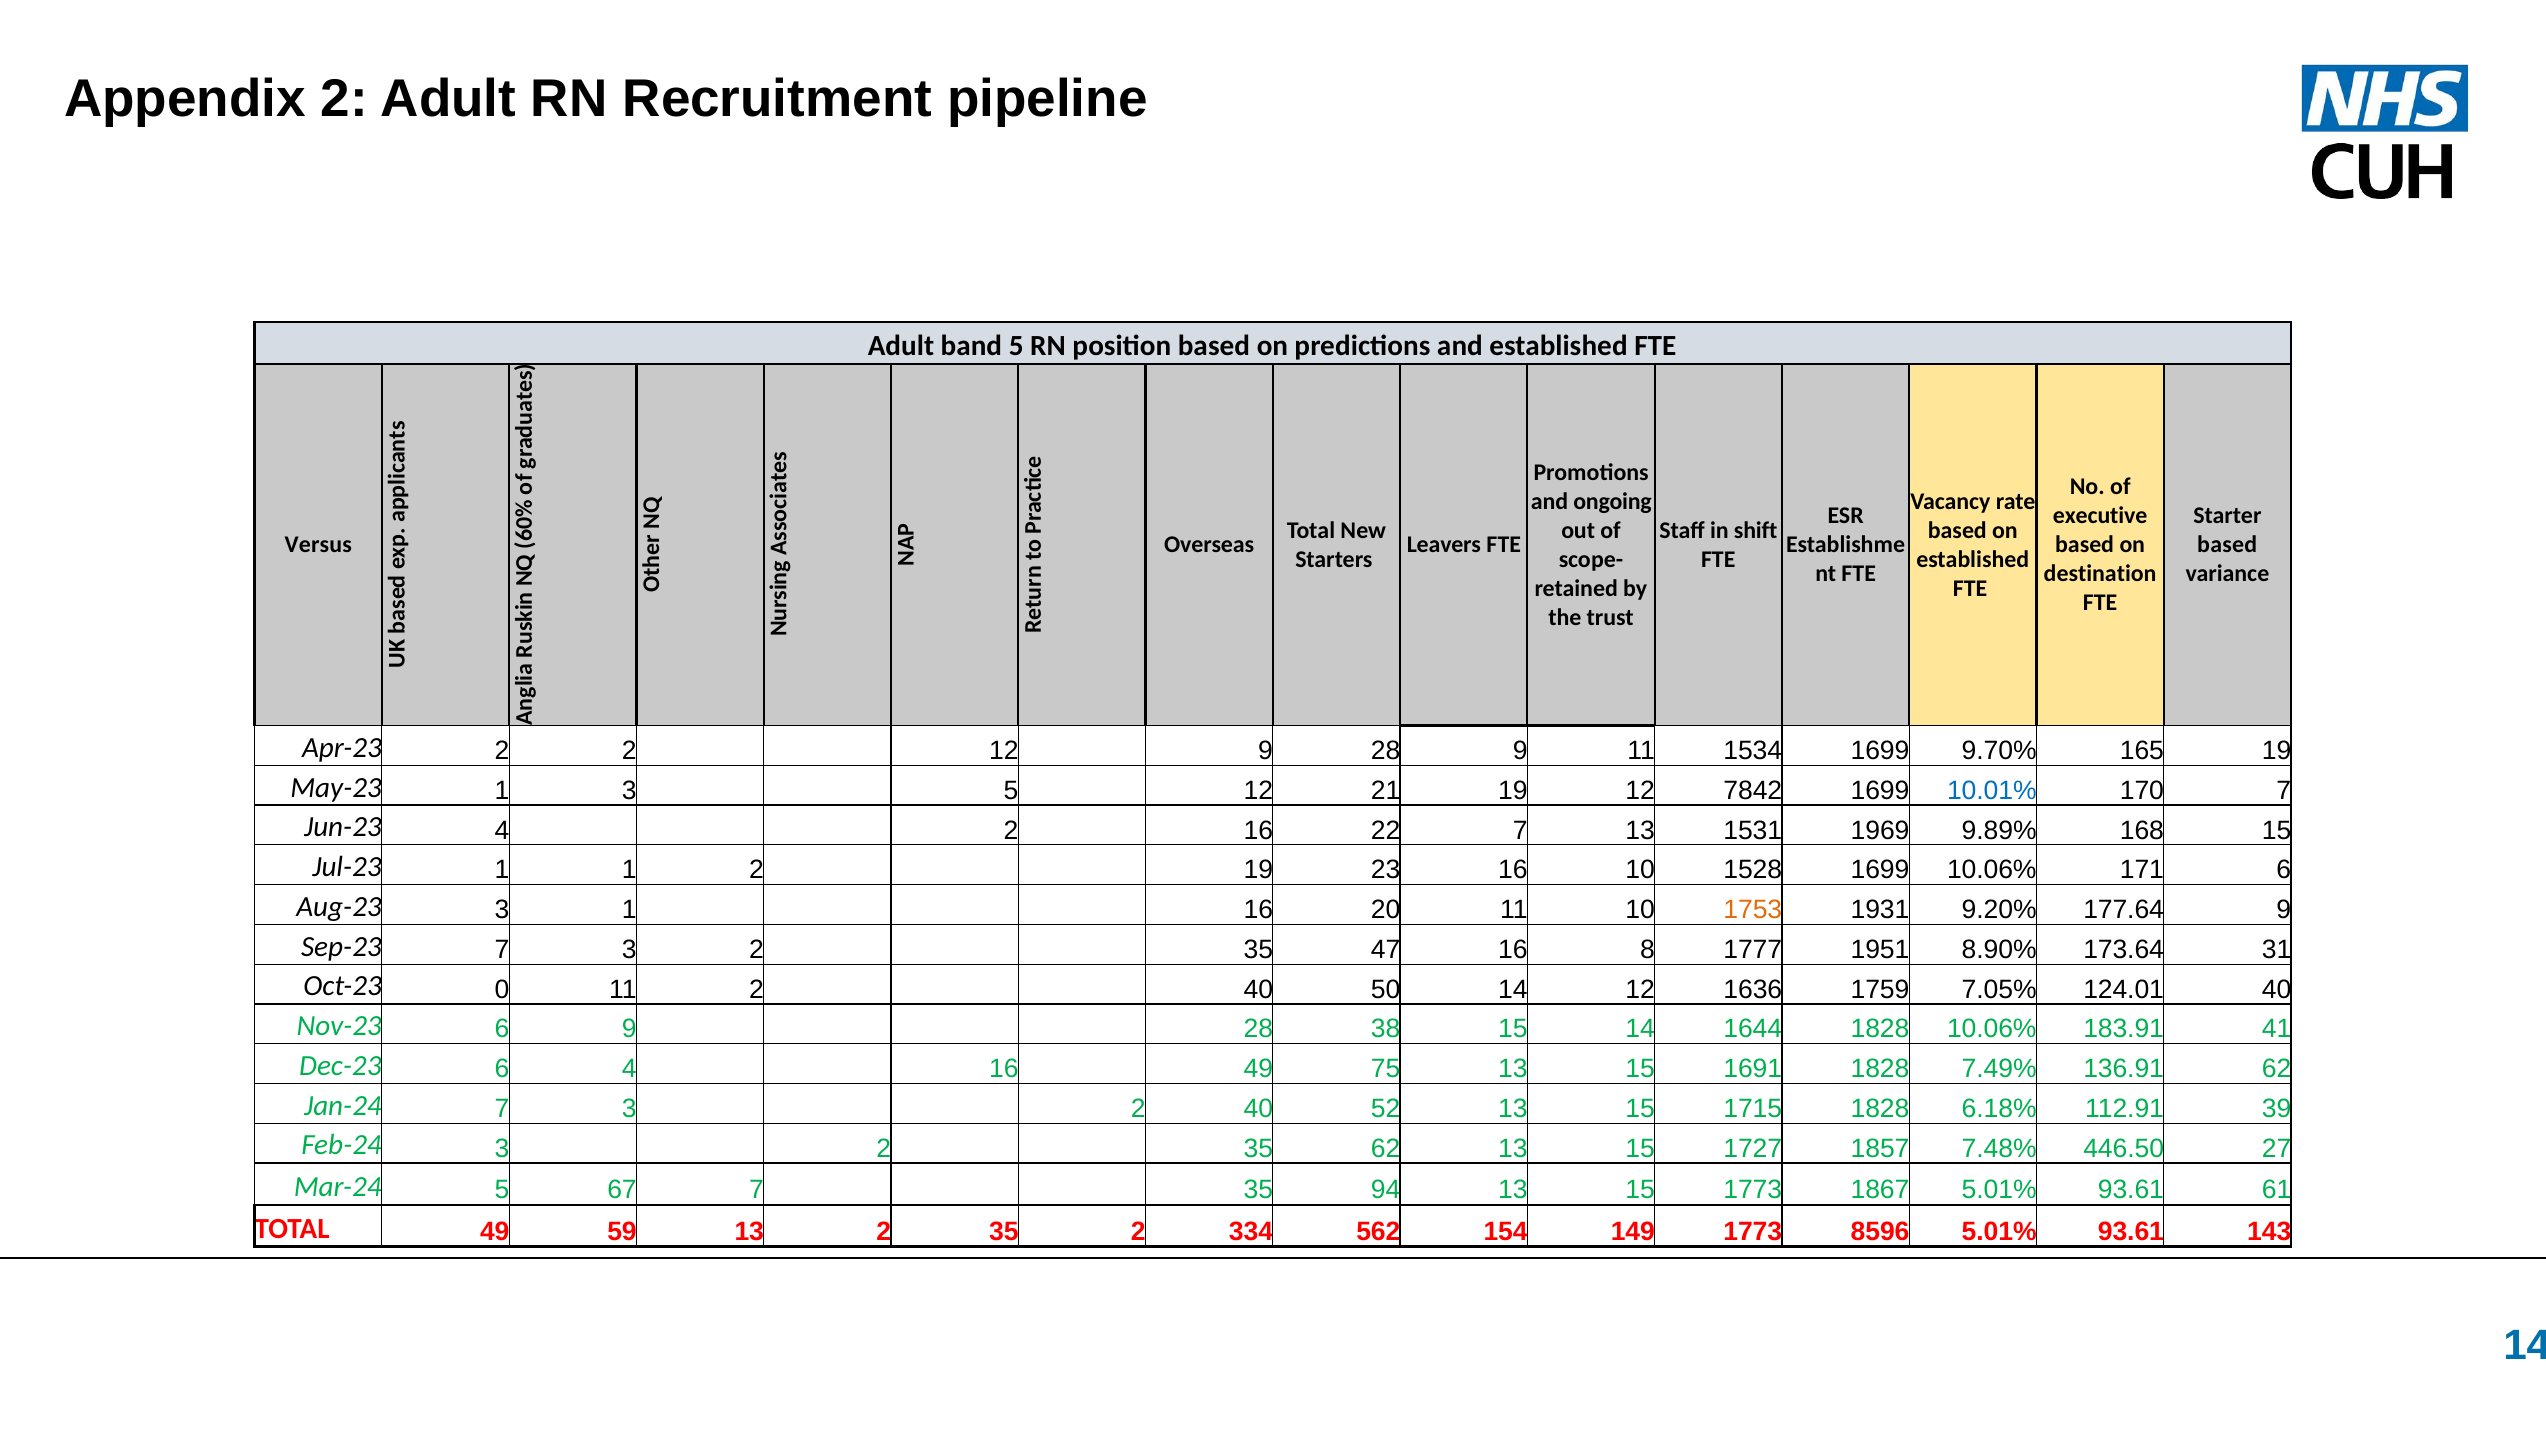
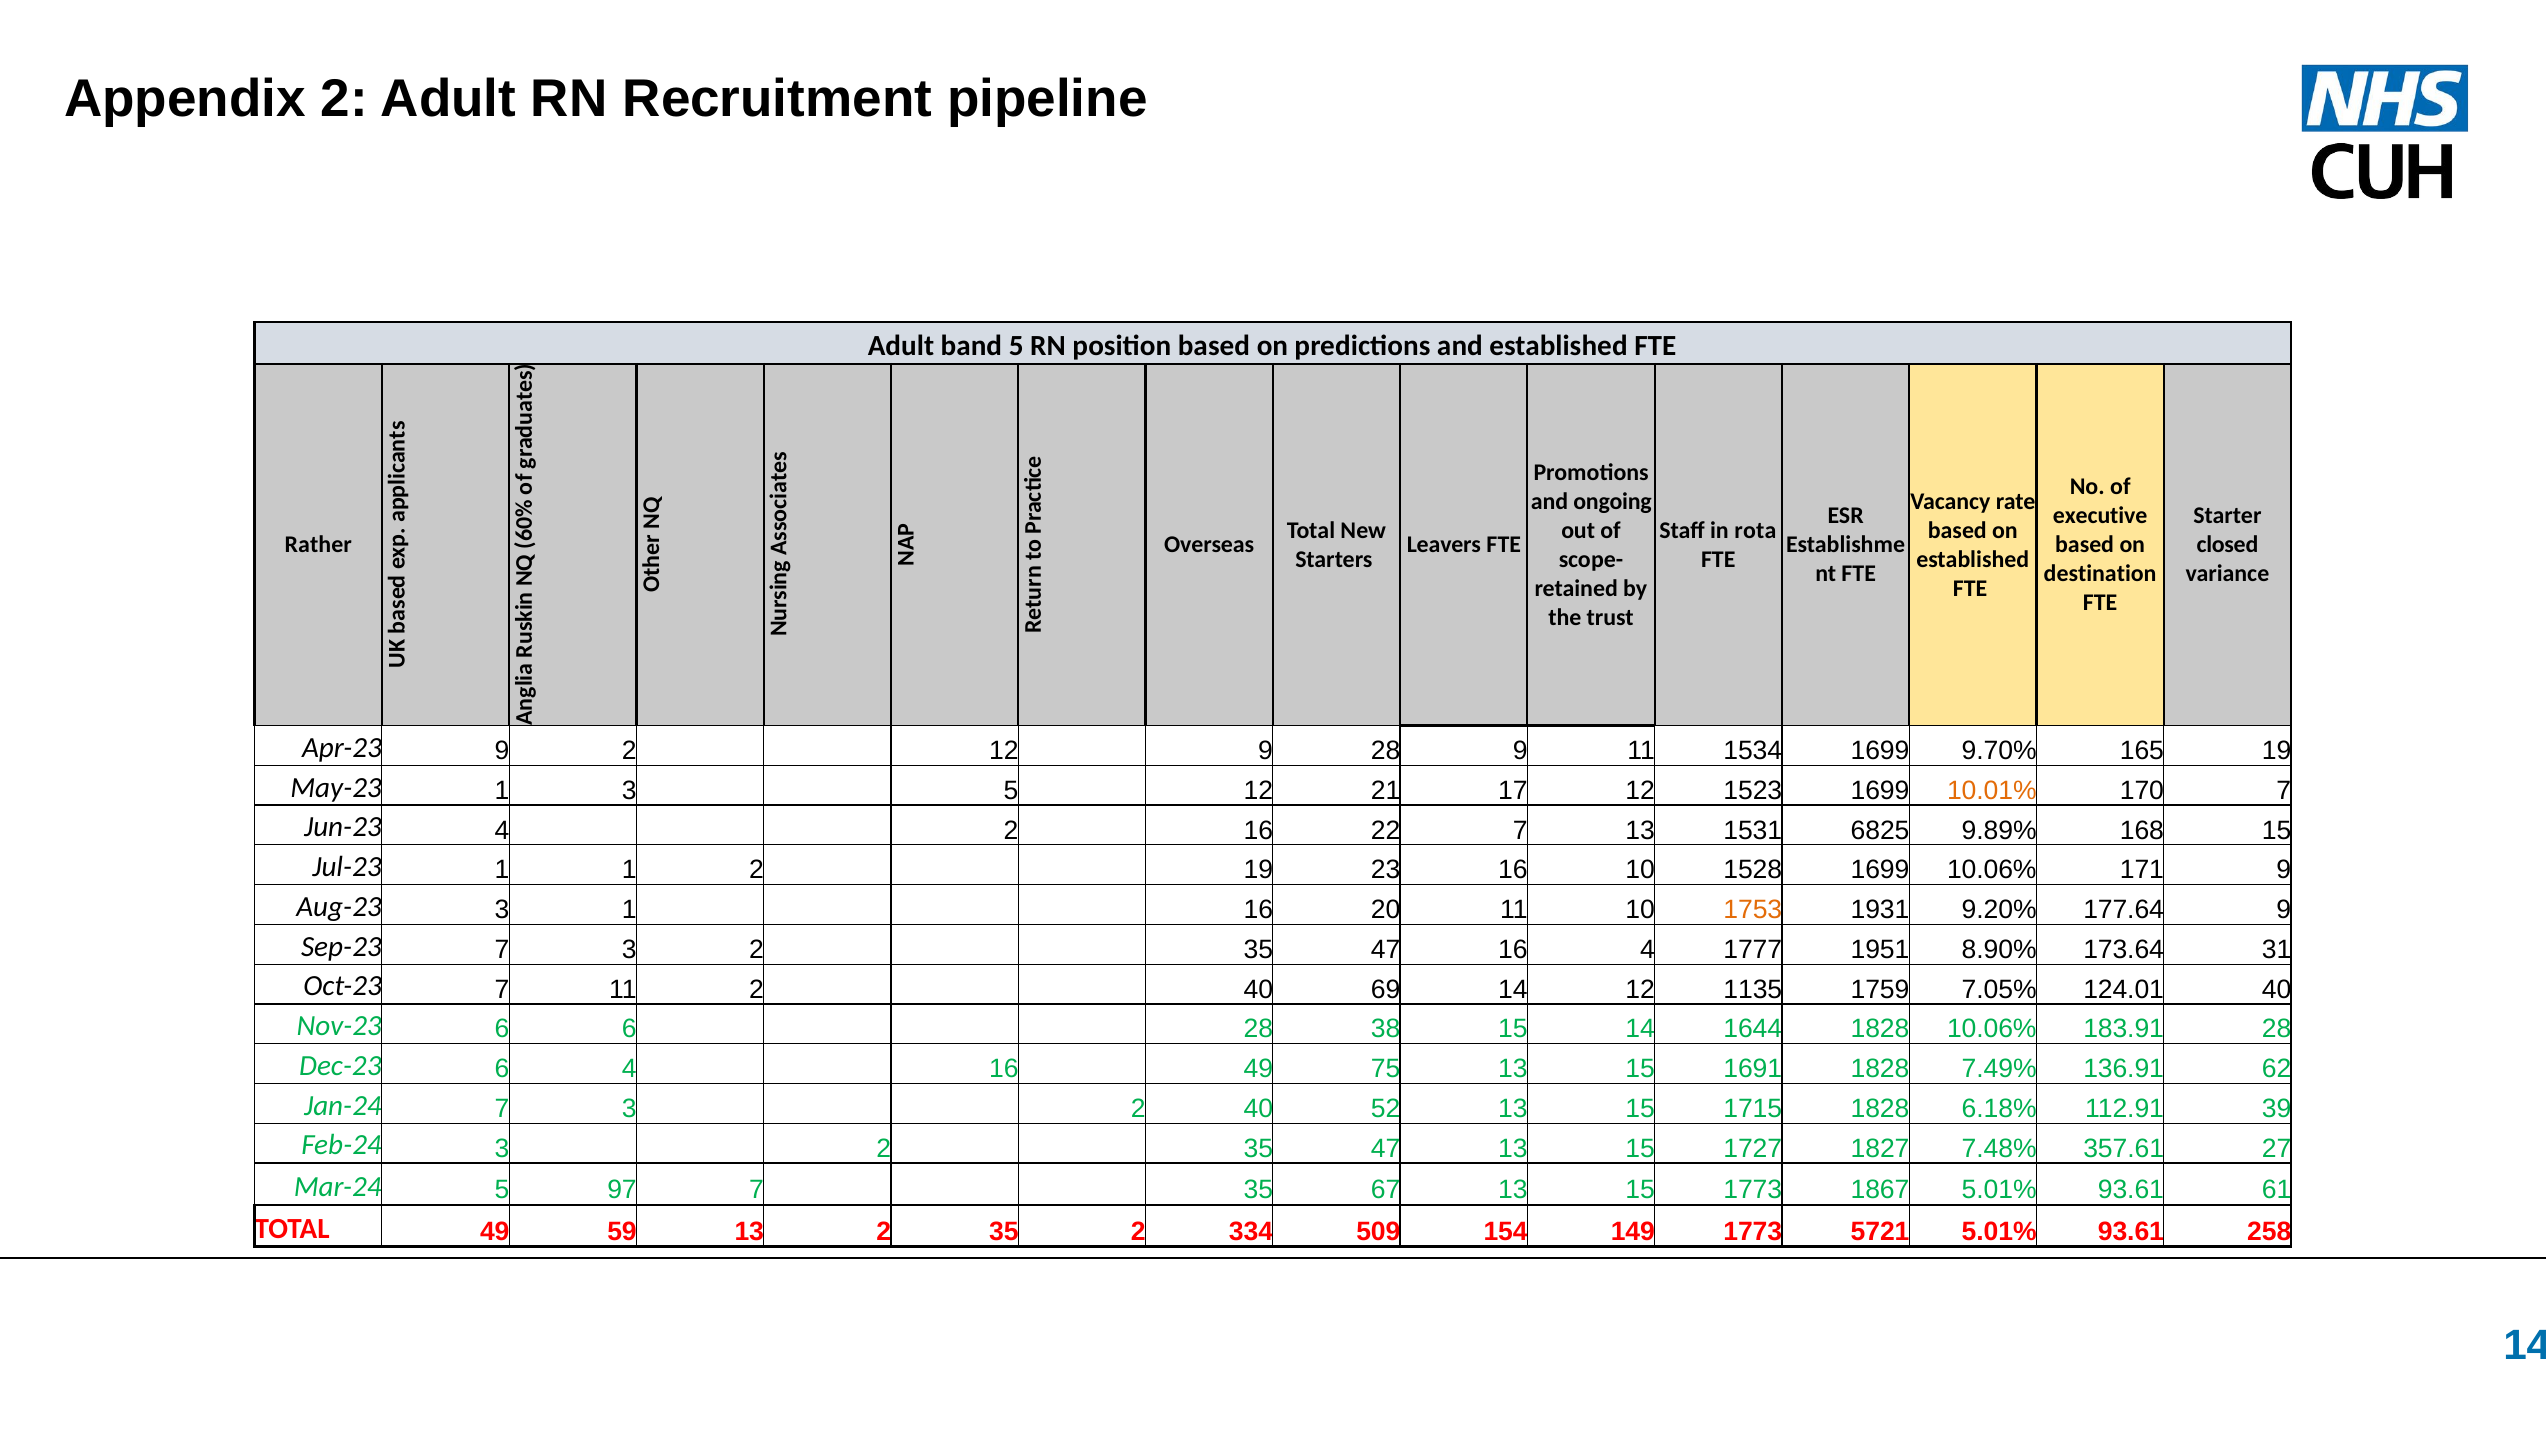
shift: shift -> rota
Versus: Versus -> Rather
based at (2227, 545): based -> closed
Apr-23 2: 2 -> 9
21 19: 19 -> 17
7842: 7842 -> 1523
10.01% colour: blue -> orange
1969: 1969 -> 6825
171 6: 6 -> 9
16 8: 8 -> 4
Oct-23 0: 0 -> 7
50: 50 -> 69
1636: 1636 -> 1135
6 9: 9 -> 6
183.91 41: 41 -> 28
62 at (1386, 1149): 62 -> 47
1857: 1857 -> 1827
446.50: 446.50 -> 357.61
67: 67 -> 97
94: 94 -> 67
562: 562 -> 509
8596: 8596 -> 5721
143: 143 -> 258
